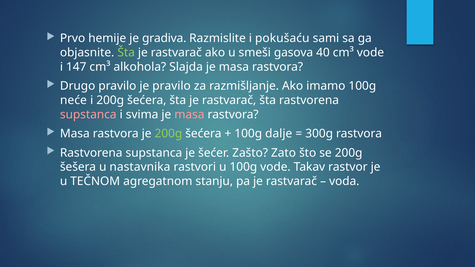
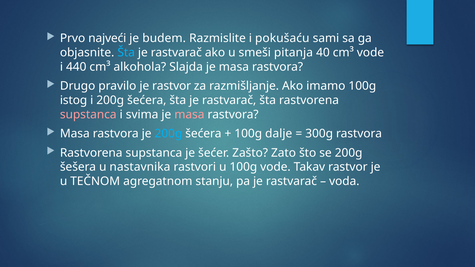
hemije: hemije -> najveći
gradiva: gradiva -> budem
Šta at (126, 53) colour: light green -> light blue
gasova: gasova -> pitanja
147: 147 -> 440
je pravilo: pravilo -> rastvor
neće: neće -> istog
200g at (168, 134) colour: light green -> light blue
